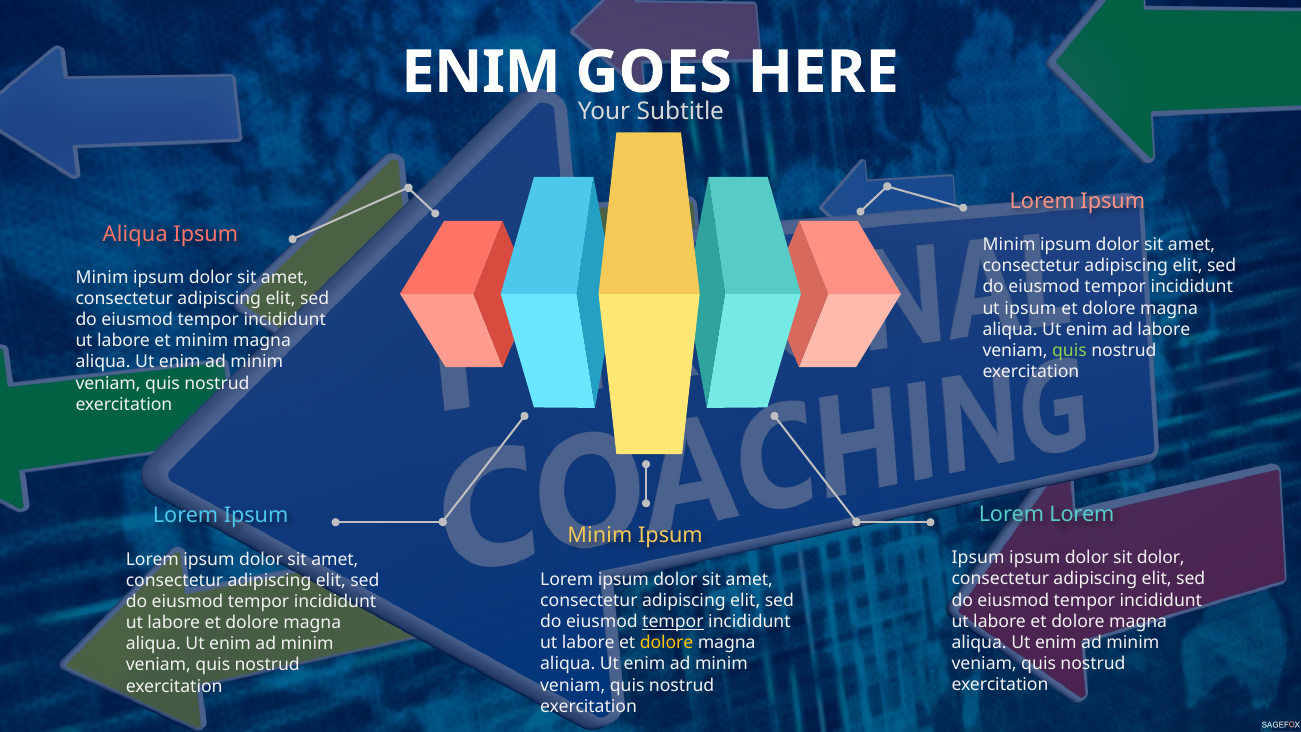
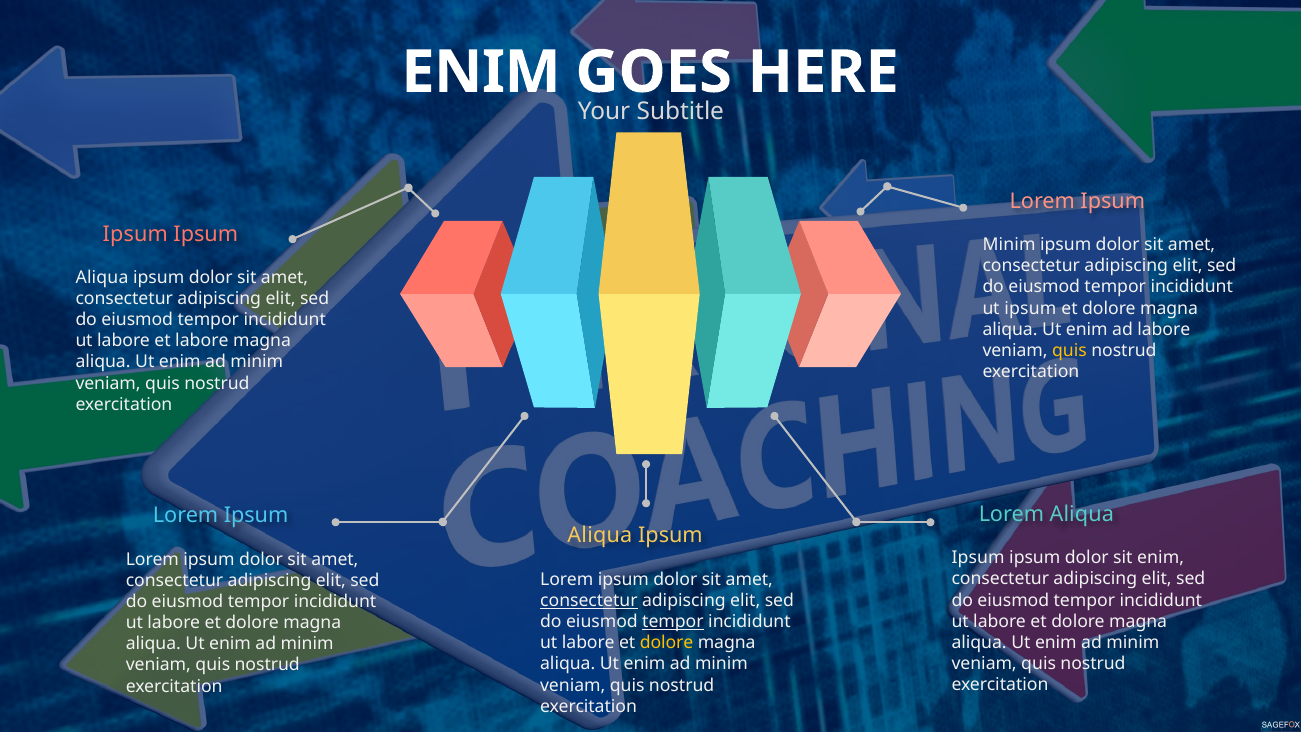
Aliqua at (135, 234): Aliqua -> Ipsum
Minim at (102, 277): Minim -> Aliqua
et minim: minim -> labore
quis at (1070, 351) colour: light green -> yellow
Lorem at (1082, 514): Lorem -> Aliqua
Minim at (600, 536): Minim -> Aliqua
sit dolor: dolor -> enim
consectetur at (589, 600) underline: none -> present
